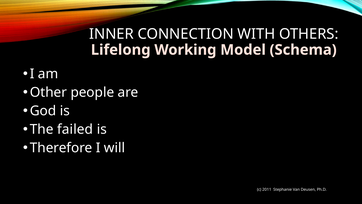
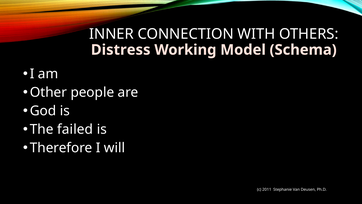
Lifelong: Lifelong -> Distress
